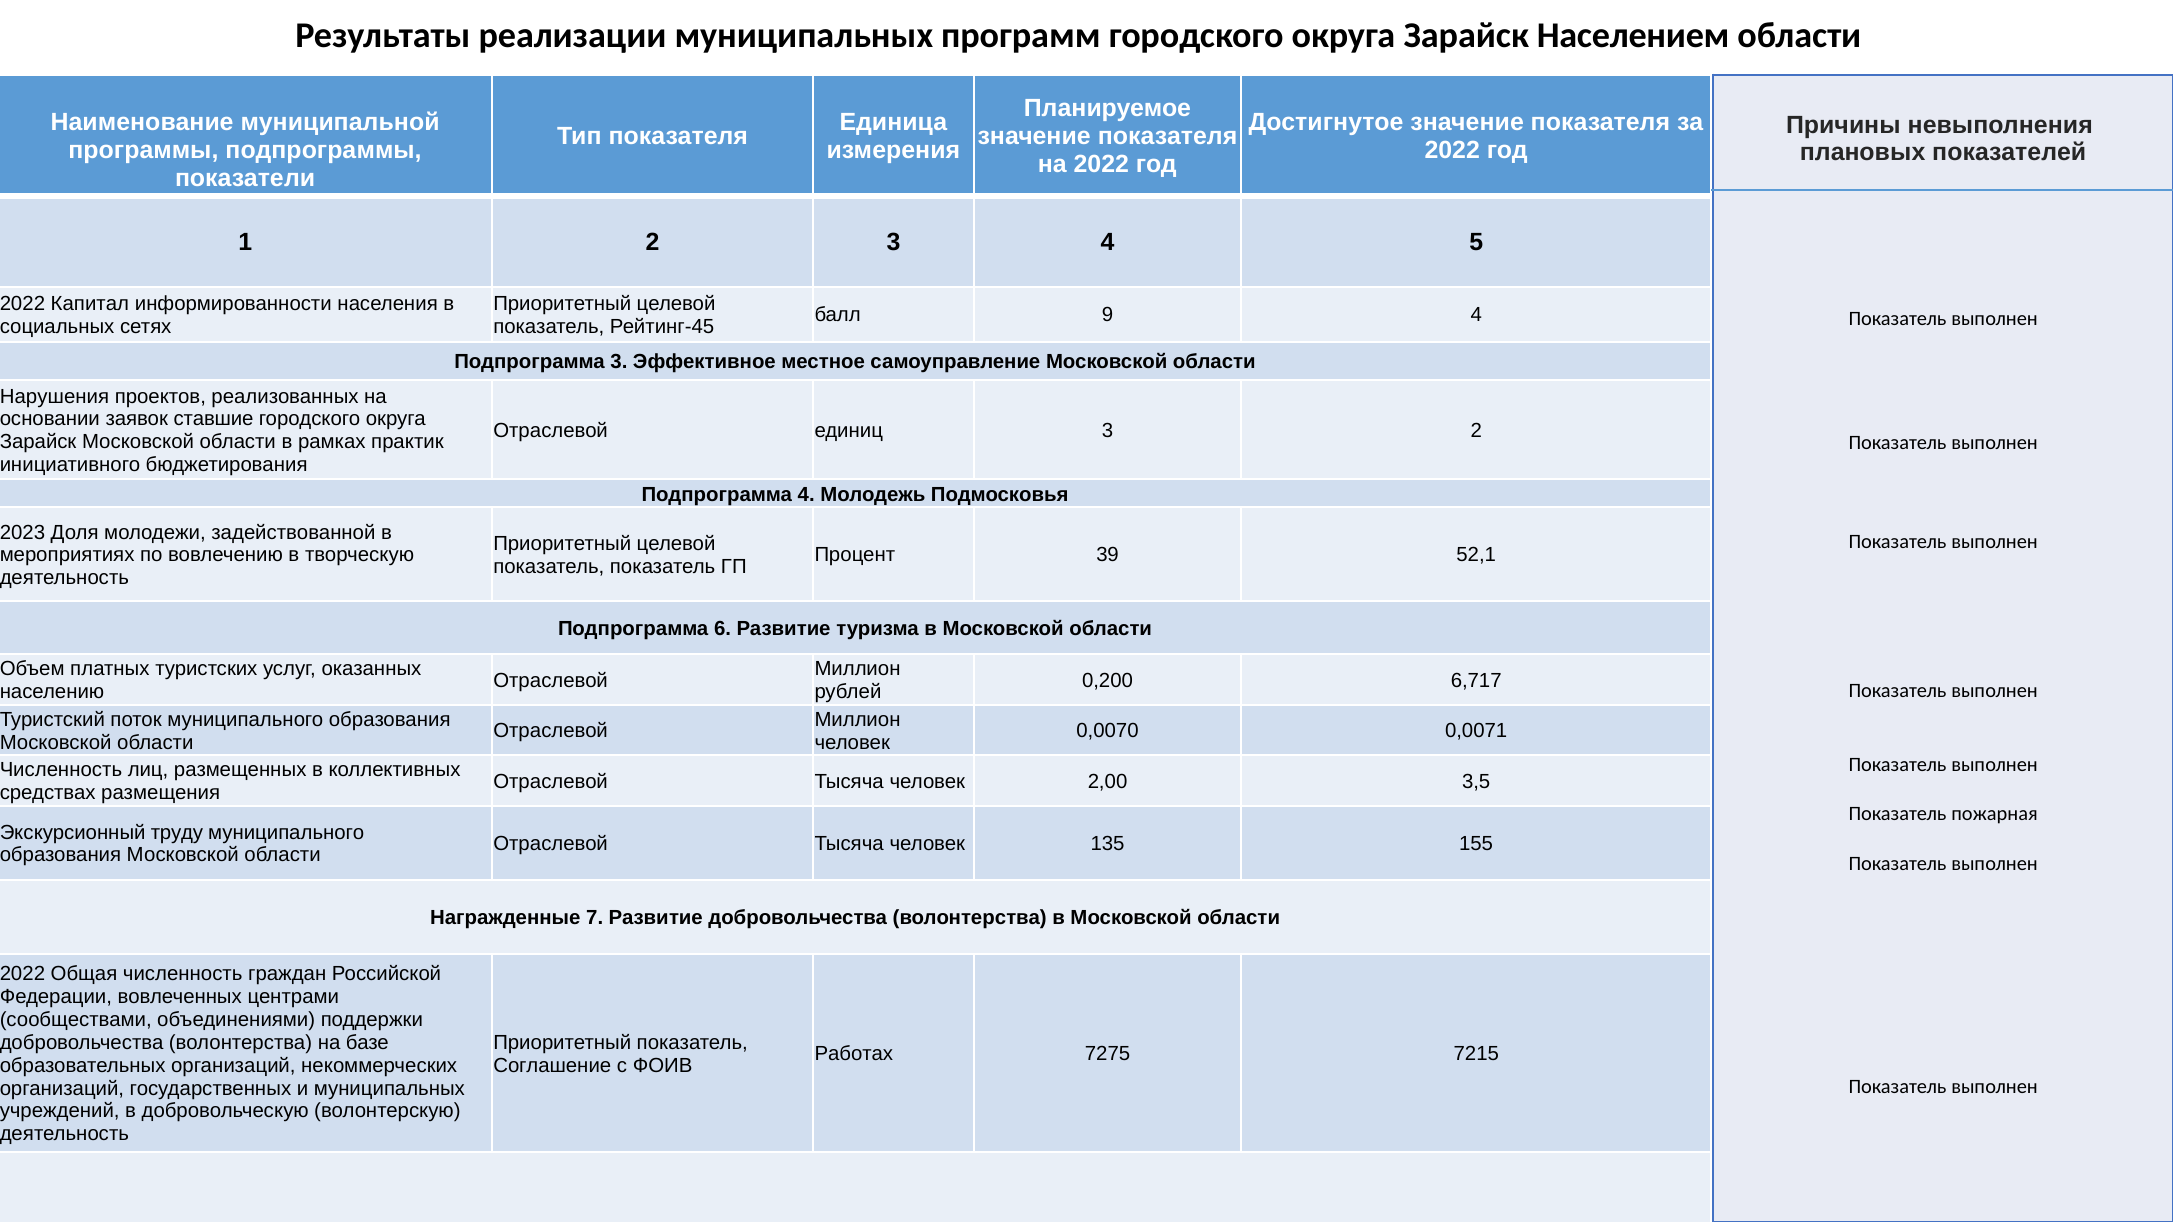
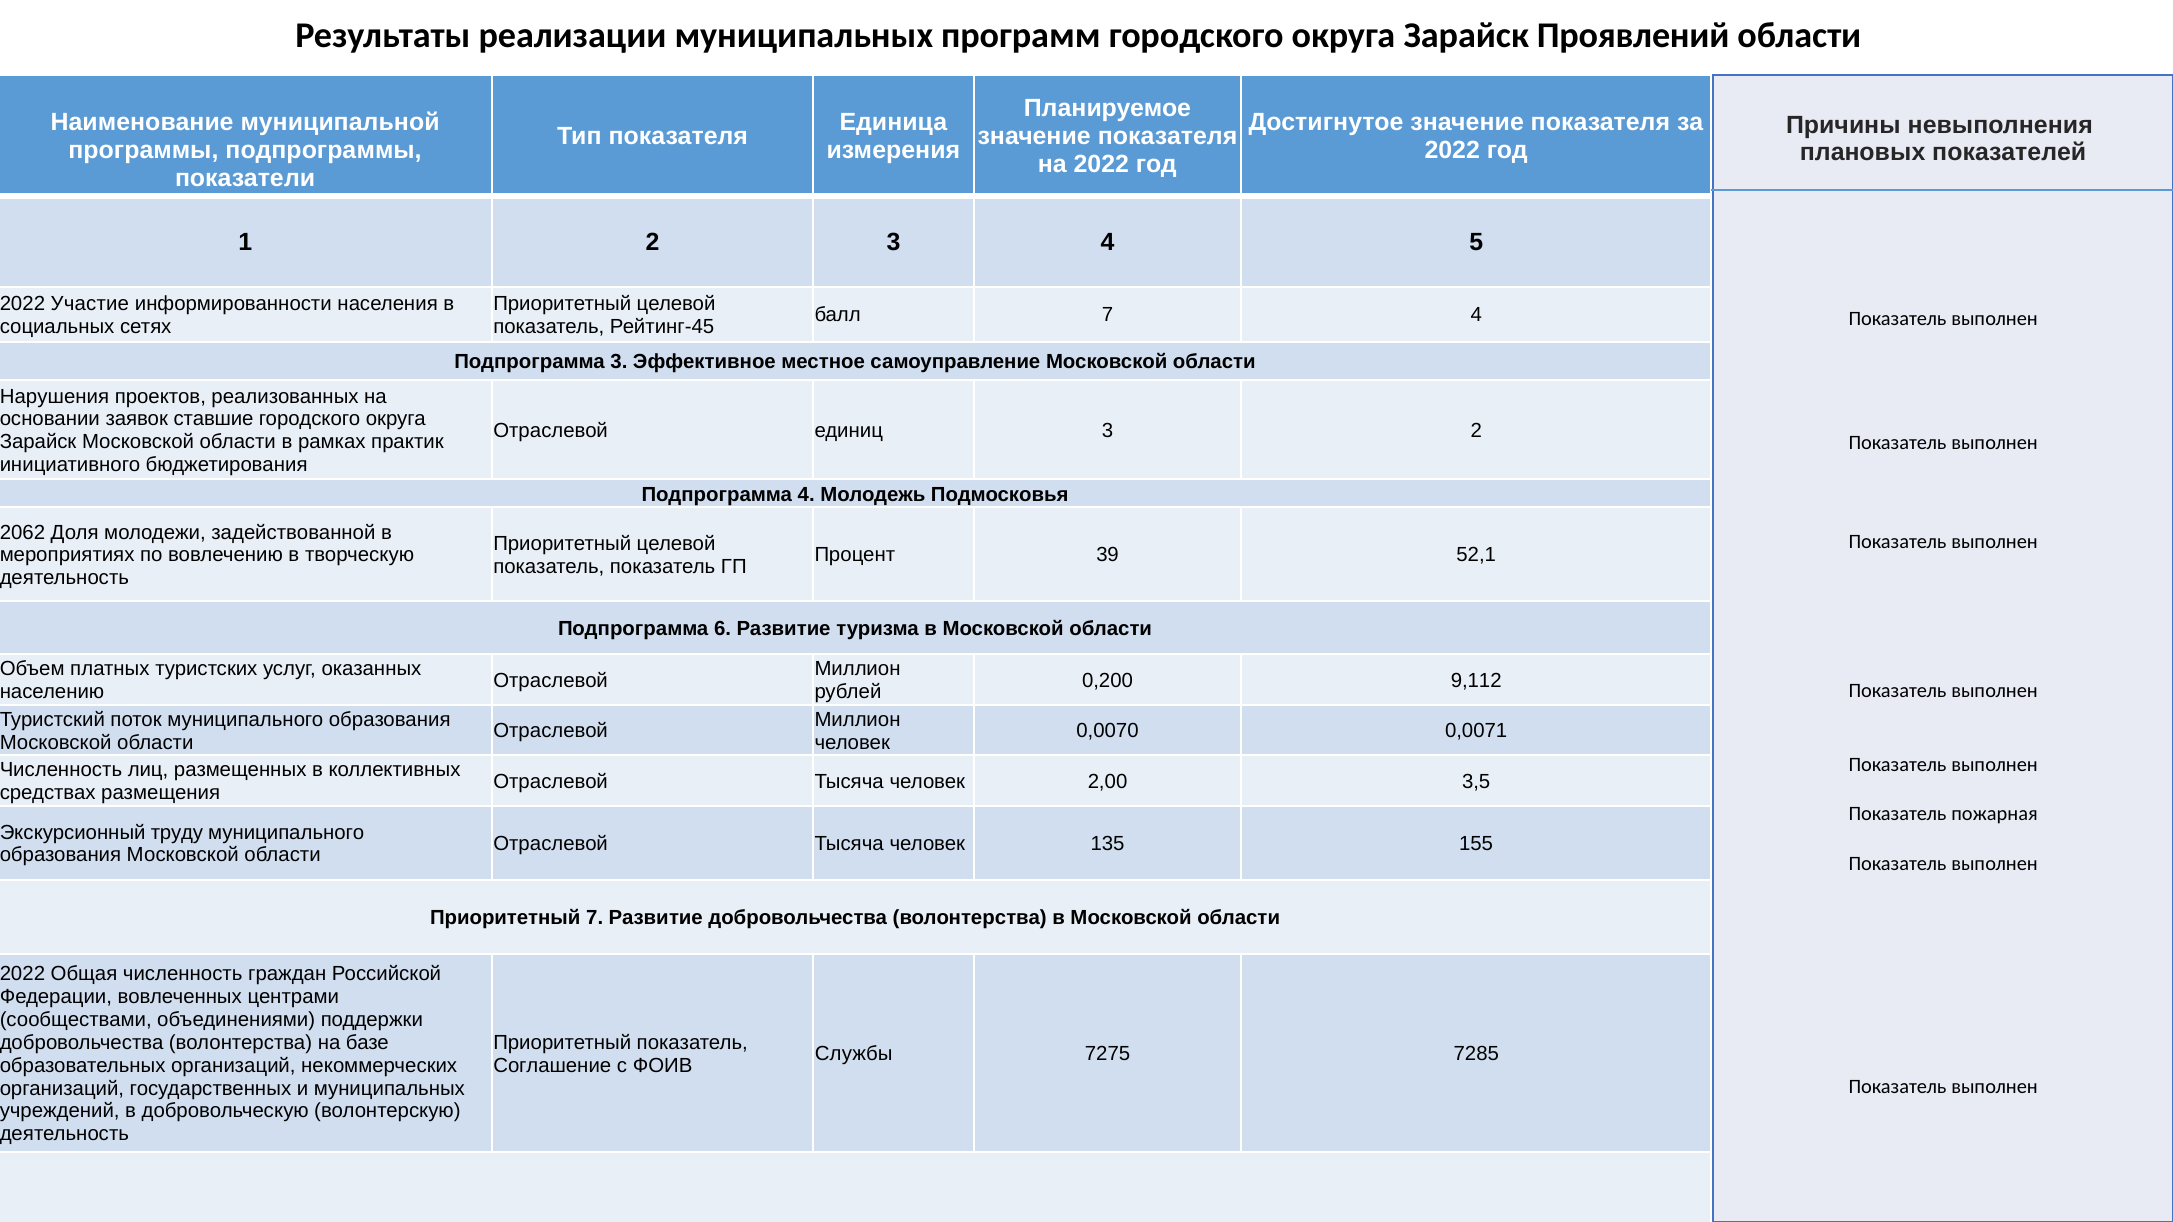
Населением: Населением -> Проявлений
Капитал: Капитал -> Участие
балл 9: 9 -> 7
2023: 2023 -> 2062
6,717: 6,717 -> 9,112
Награжденные at (505, 918): Награжденные -> Приоритетный
Работах: Работах -> Службы
7215: 7215 -> 7285
